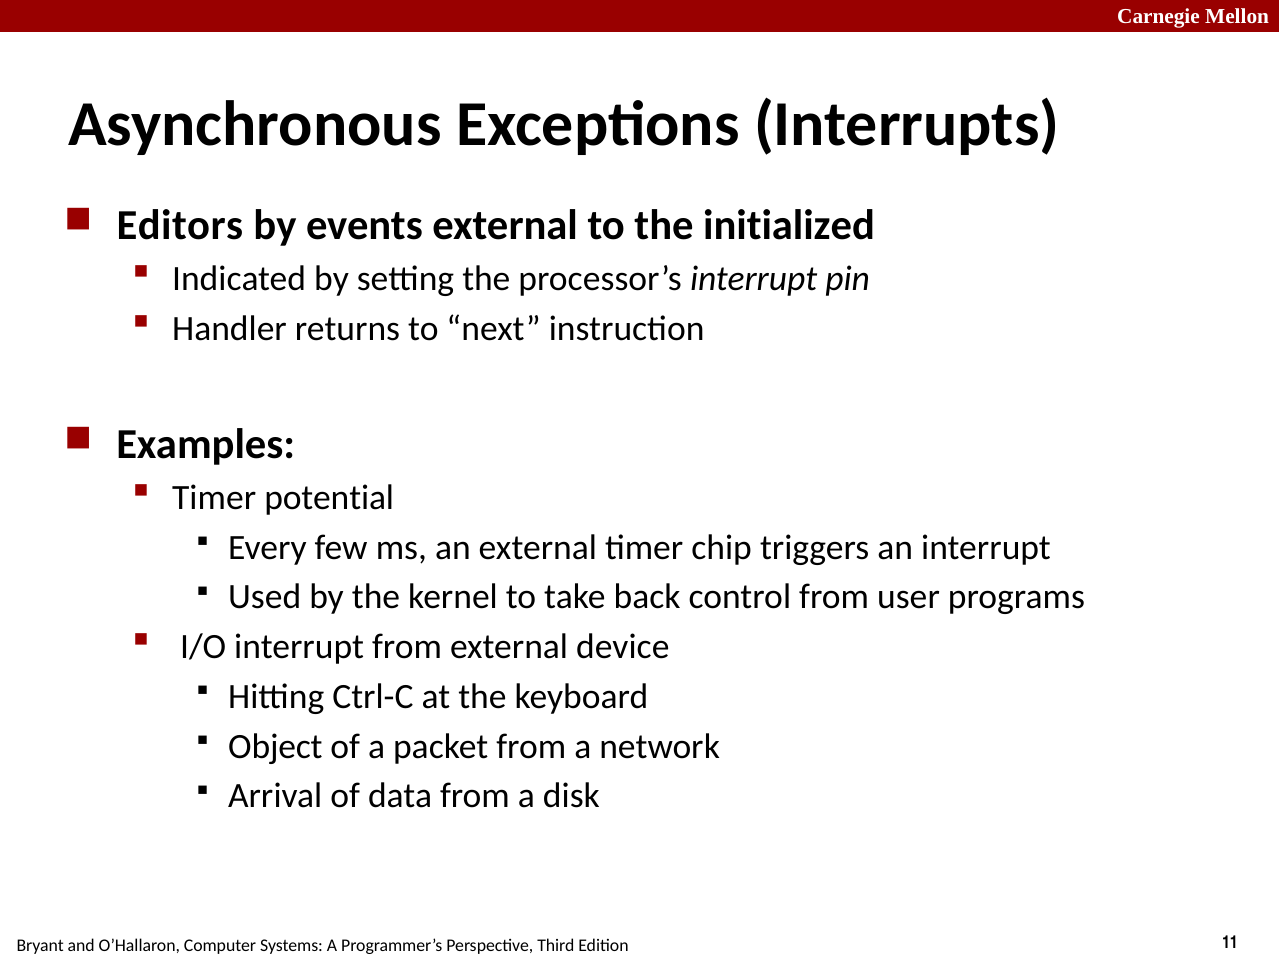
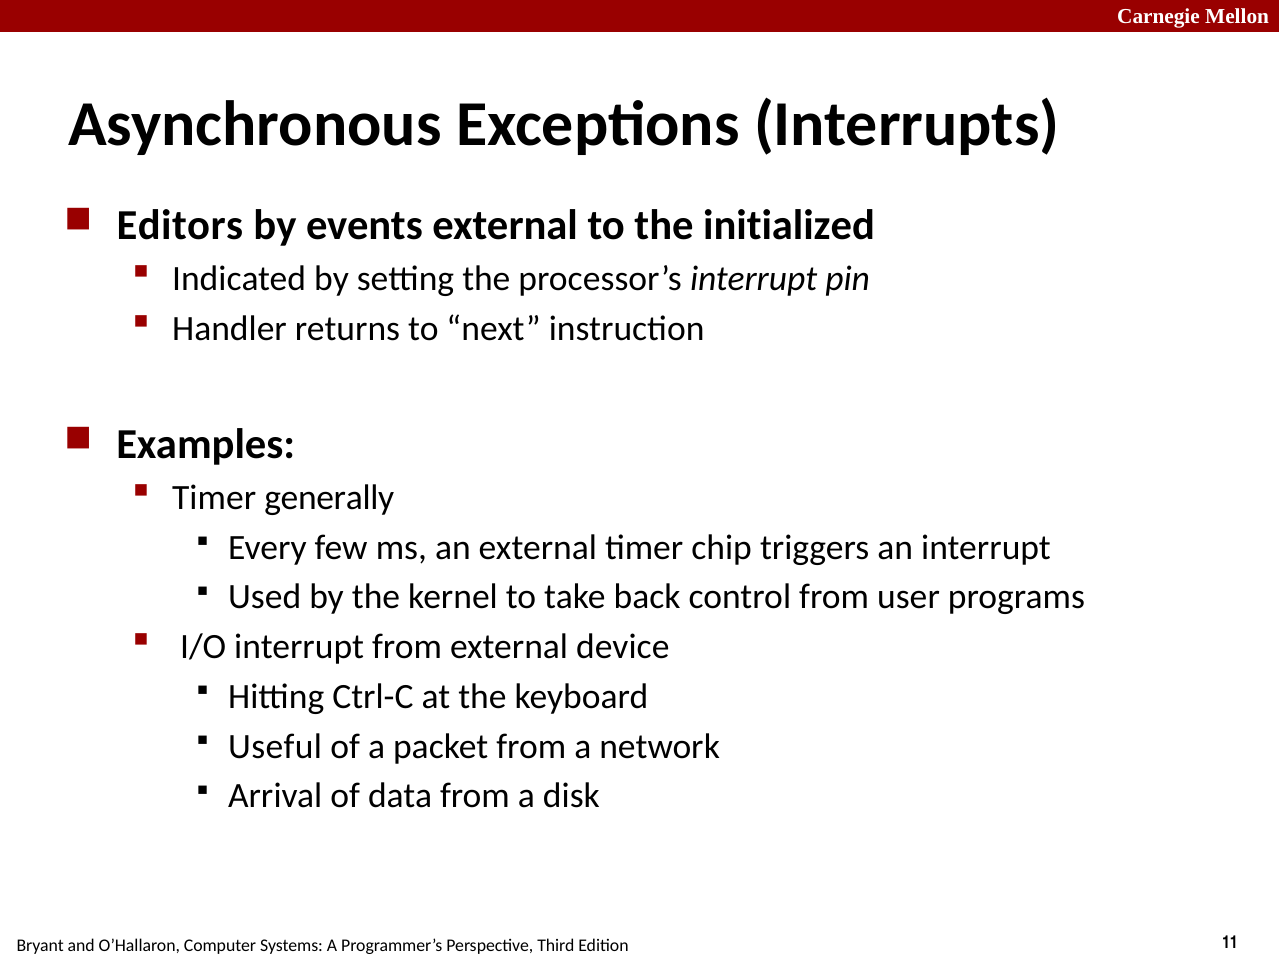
potential: potential -> generally
Object: Object -> Useful
